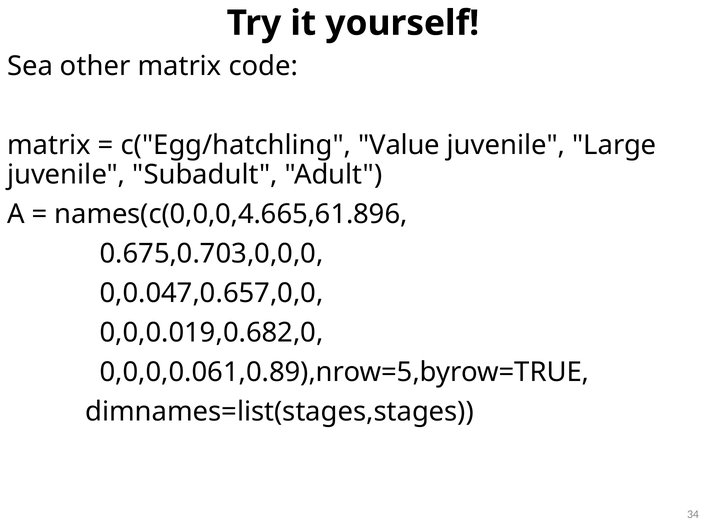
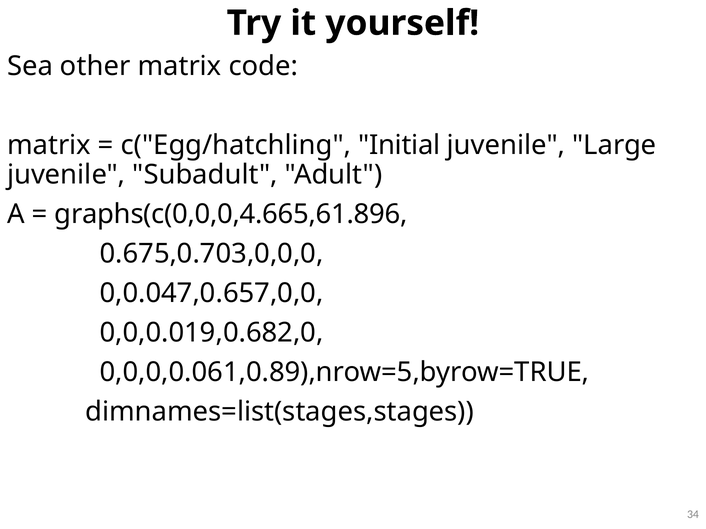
Value: Value -> Initial
names(c(0,0,0,4.665,61.896: names(c(0,0,0,4.665,61.896 -> graphs(c(0,0,0,4.665,61.896
